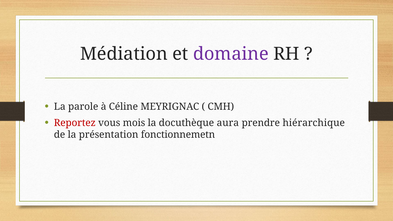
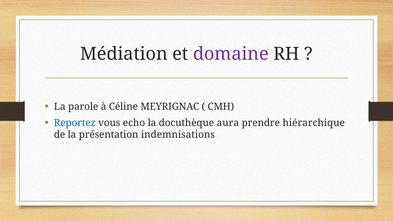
Reportez colour: red -> blue
mois: mois -> echo
fonctionnemetn: fonctionnemetn -> indemnisations
